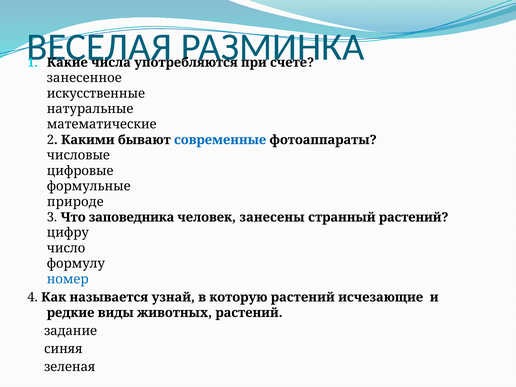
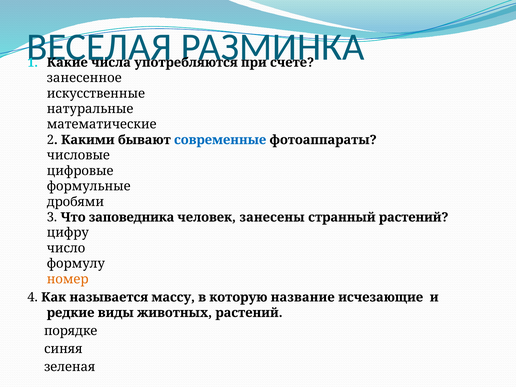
природе: природе -> дробями
номер colour: blue -> orange
узнай: узнай -> массу
которую растений: растений -> название
задание: задание -> порядке
